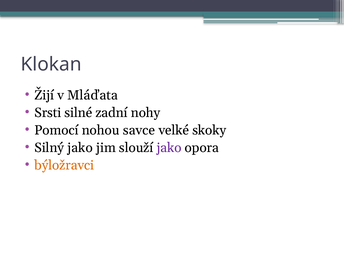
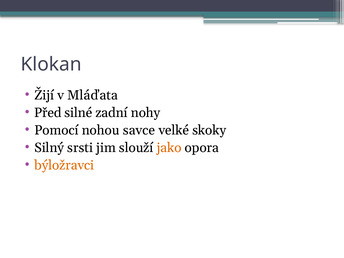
Srsti: Srsti -> Před
Silný jako: jako -> srsti
jako at (169, 148) colour: purple -> orange
